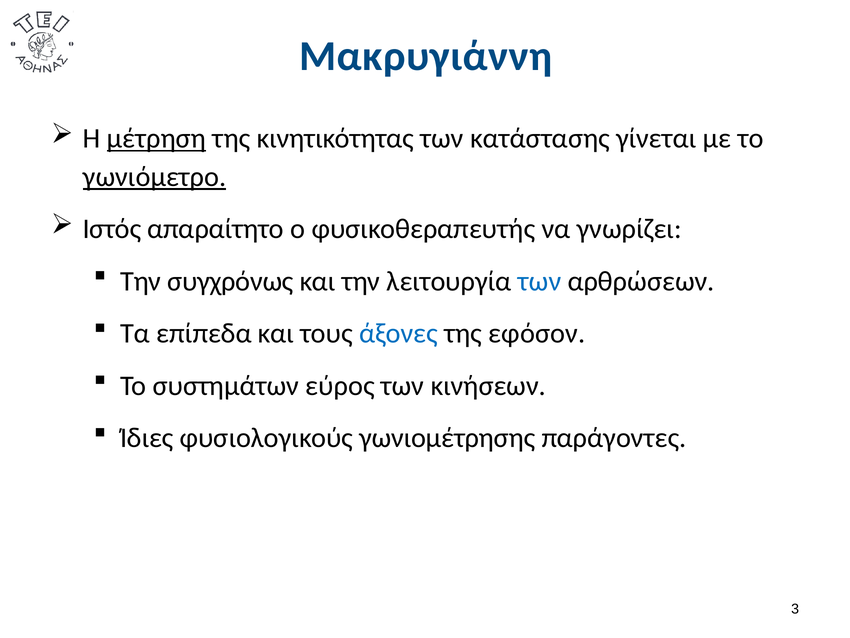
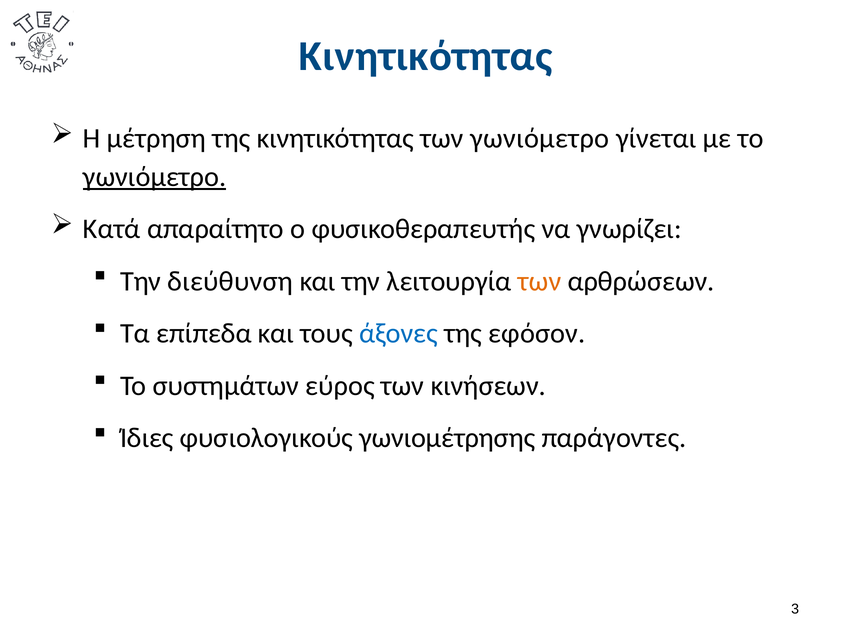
Μακρυγιάννη at (426, 56): Μακρυγιάννη -> Κινητικότητας
μέτρηση underline: present -> none
των κατάστασης: κατάστασης -> γωνιόμετρο
Ιστός: Ιστός -> Κατά
συγχρόνως: συγχρόνως -> διεύθυνση
των at (540, 281) colour: blue -> orange
